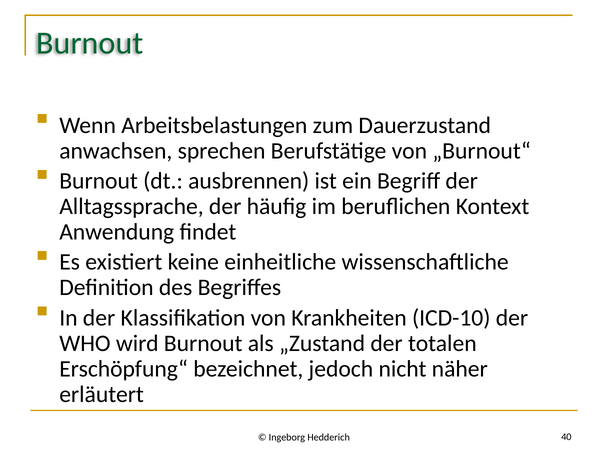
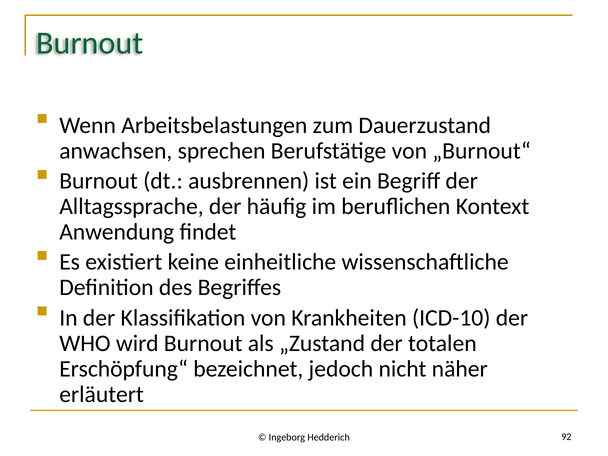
40: 40 -> 92
